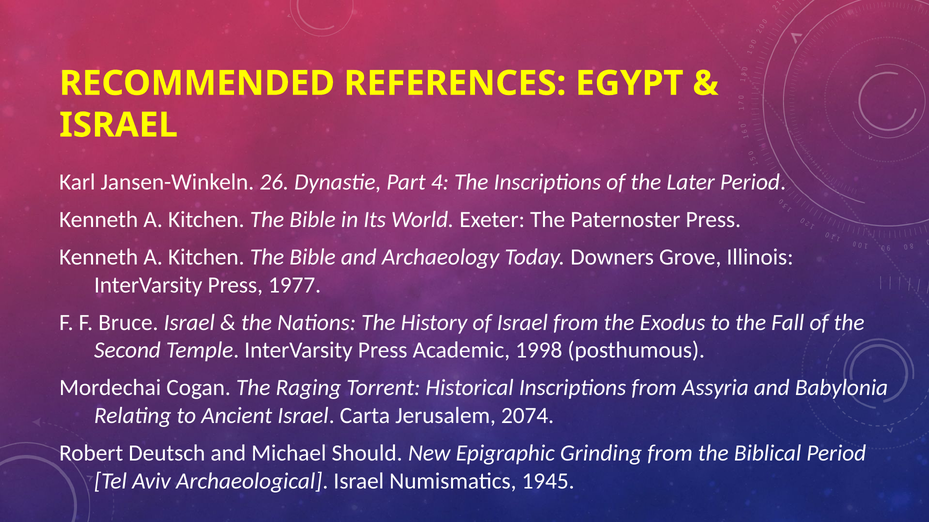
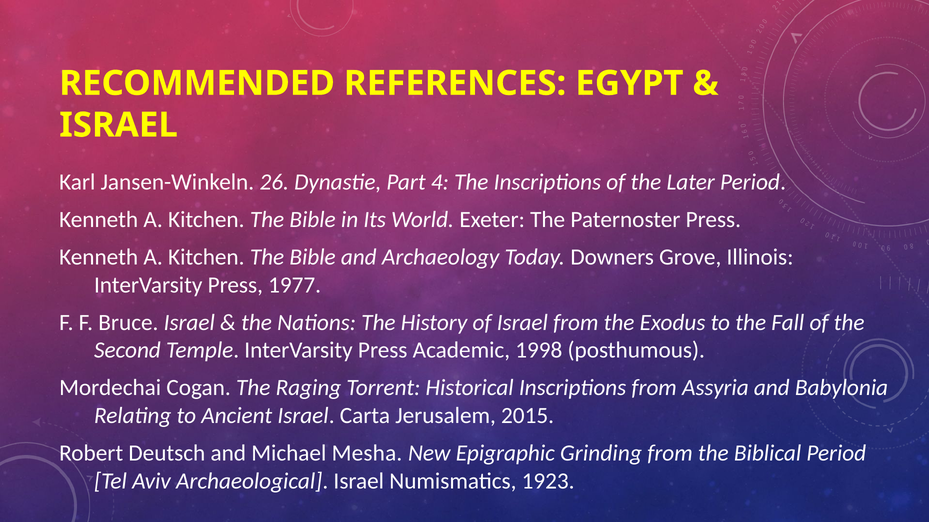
2074: 2074 -> 2015
Should: Should -> Mesha
1945: 1945 -> 1923
